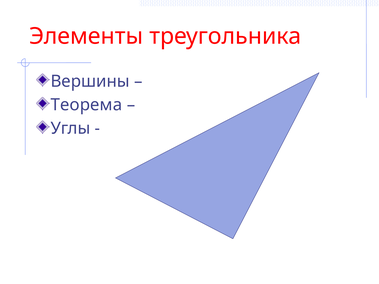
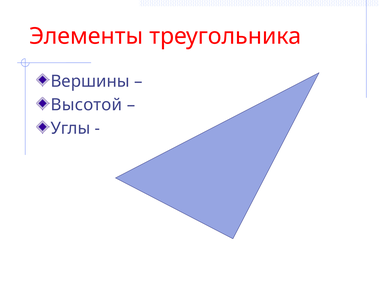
Теорема: Теорема -> Высотой
